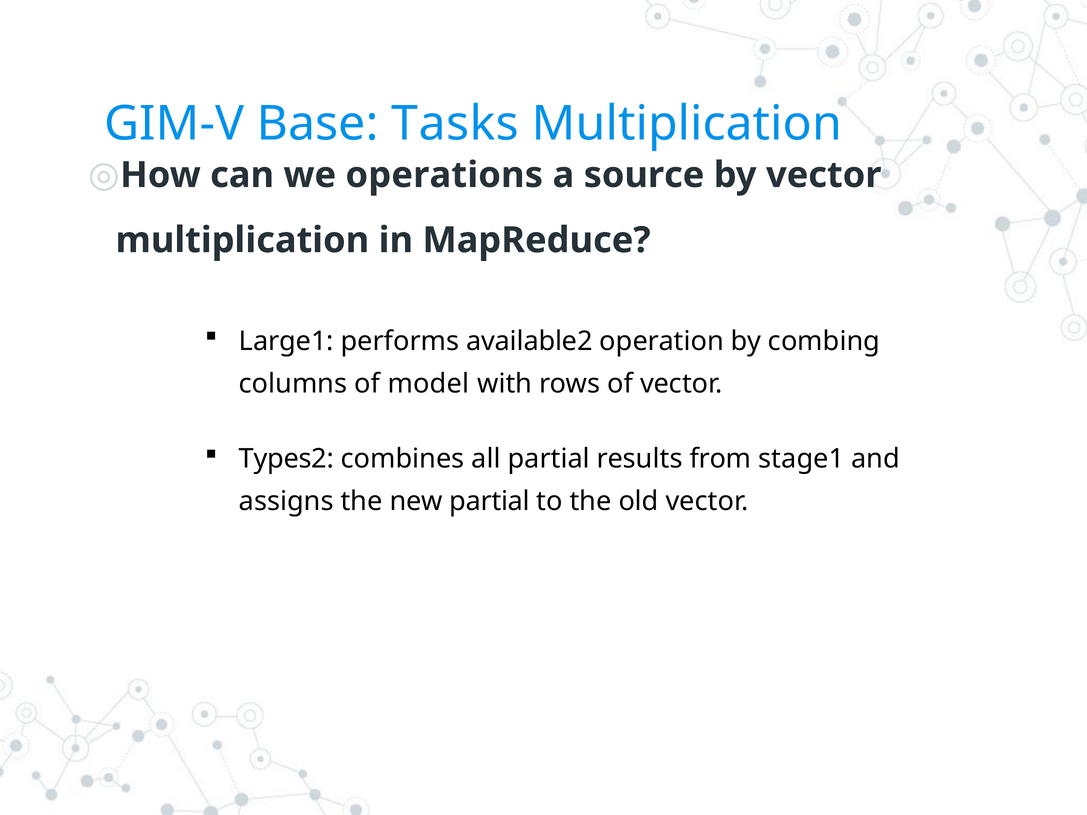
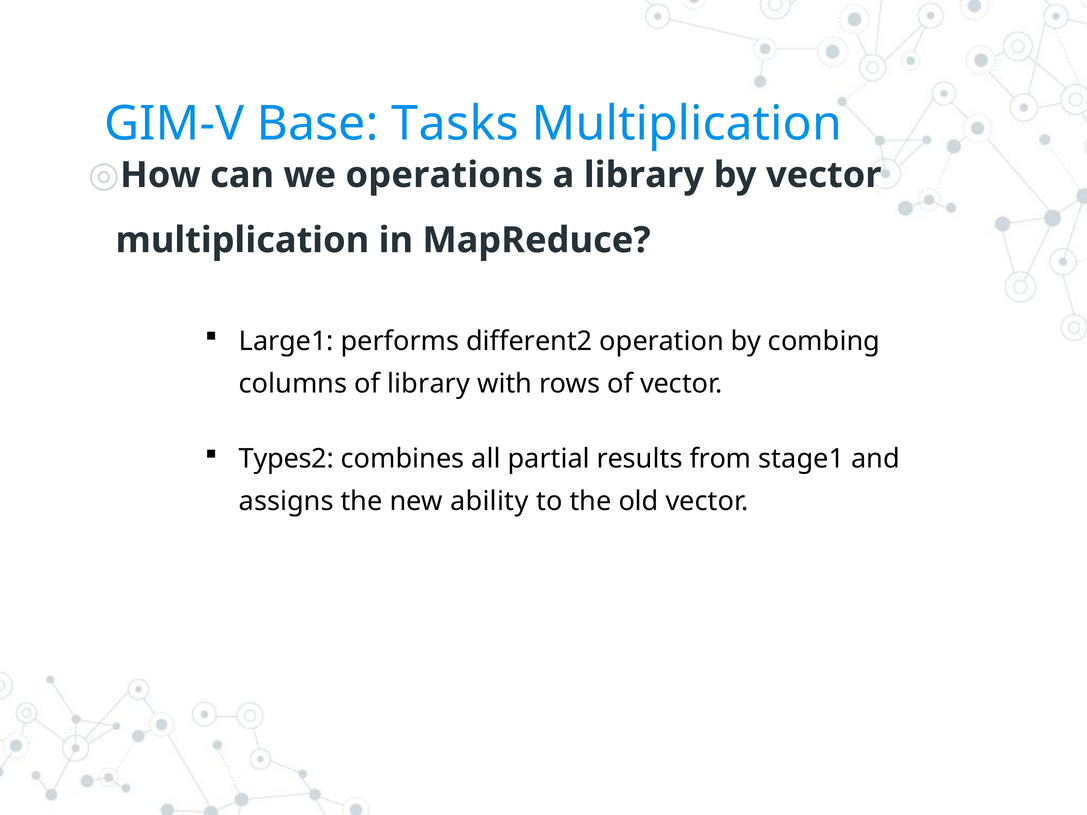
a source: source -> library
available2: available2 -> different2
of model: model -> library
new partial: partial -> ability
